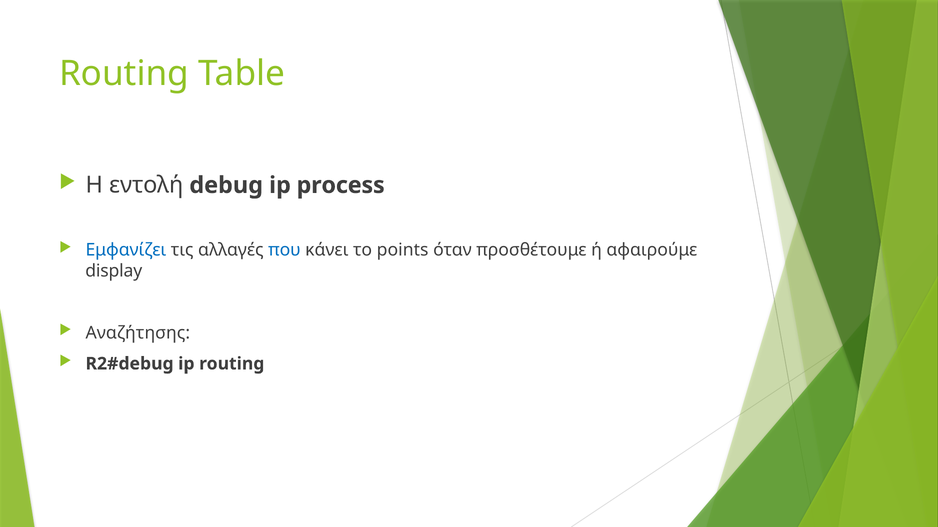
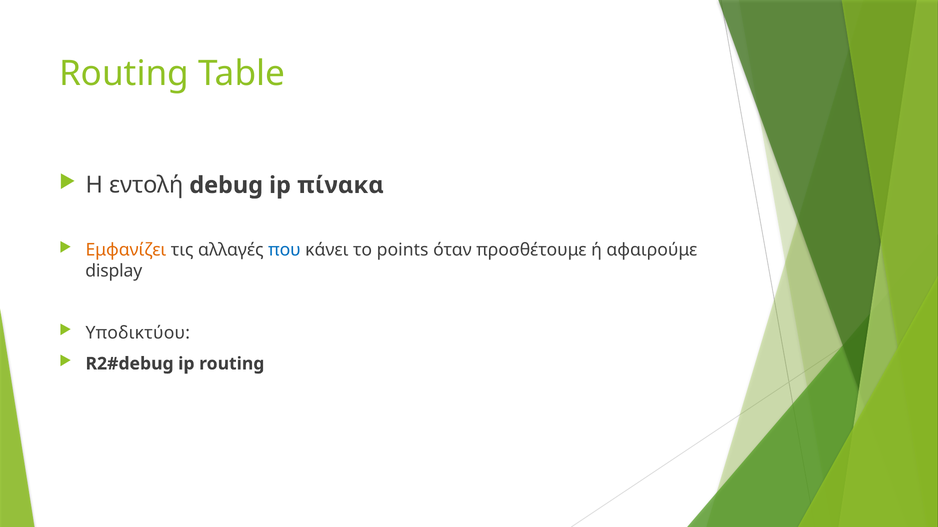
process: process -> πίνακα
Εμφανίζει colour: blue -> orange
Αναζήτησης: Αναζήτησης -> Υποδικτύου
